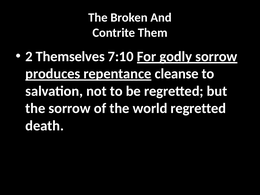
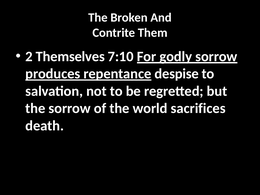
cleanse: cleanse -> despise
world regretted: regretted -> sacrifices
